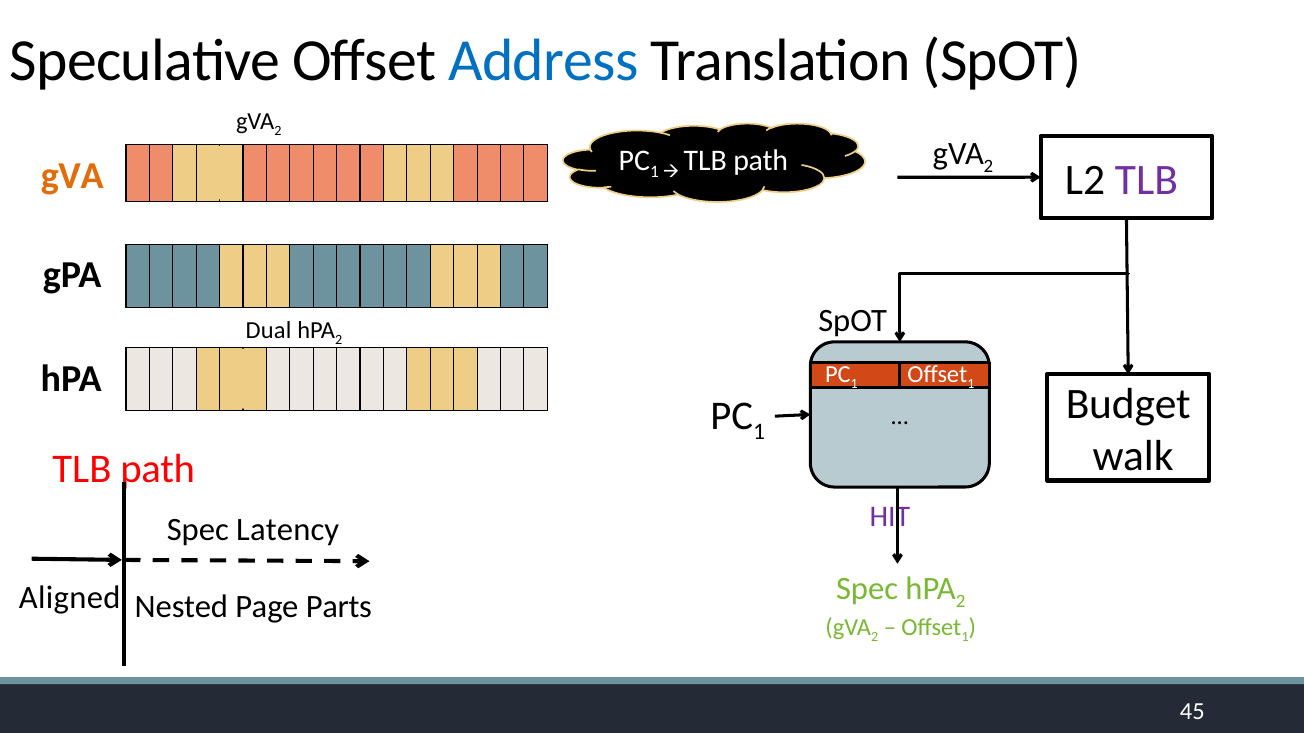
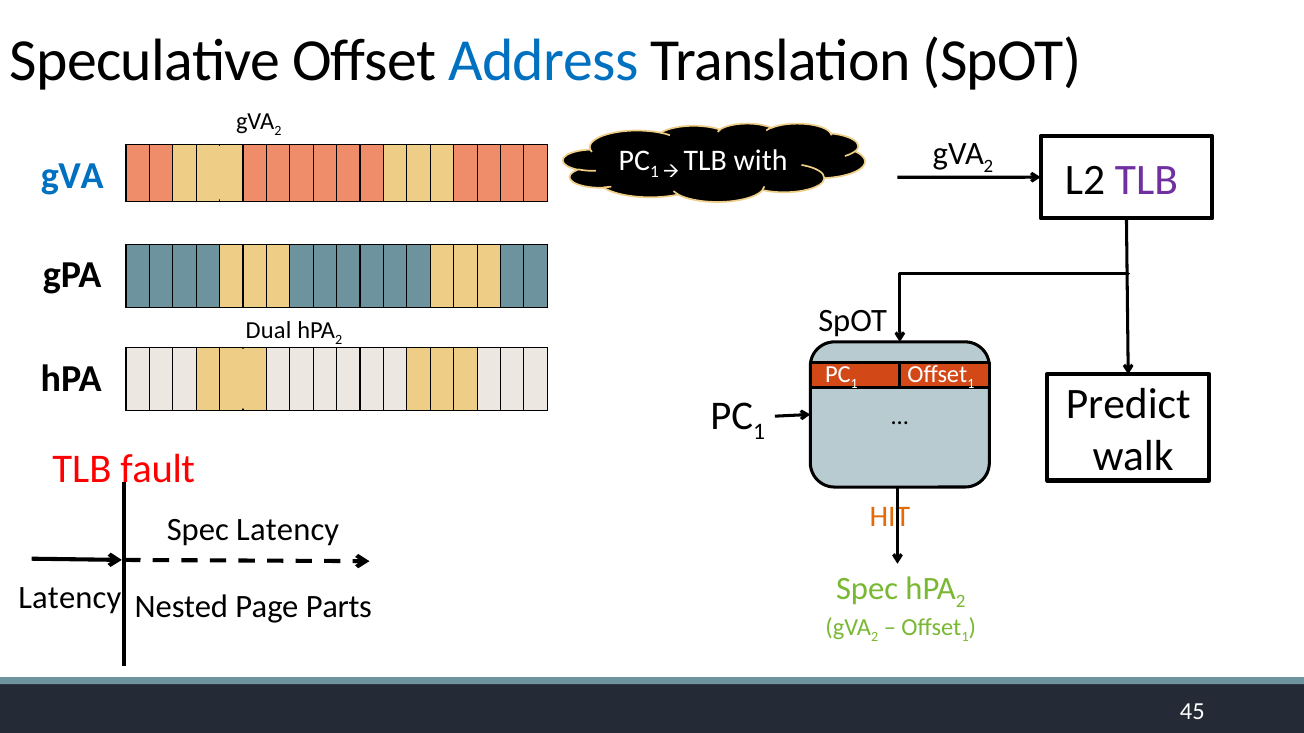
path at (761, 160): path -> with
gVA at (72, 176) colour: orange -> blue
Budget: Budget -> Predict
path at (158, 470): path -> fault
HIT colour: purple -> orange
Aligned at (70, 598): Aligned -> Latency
